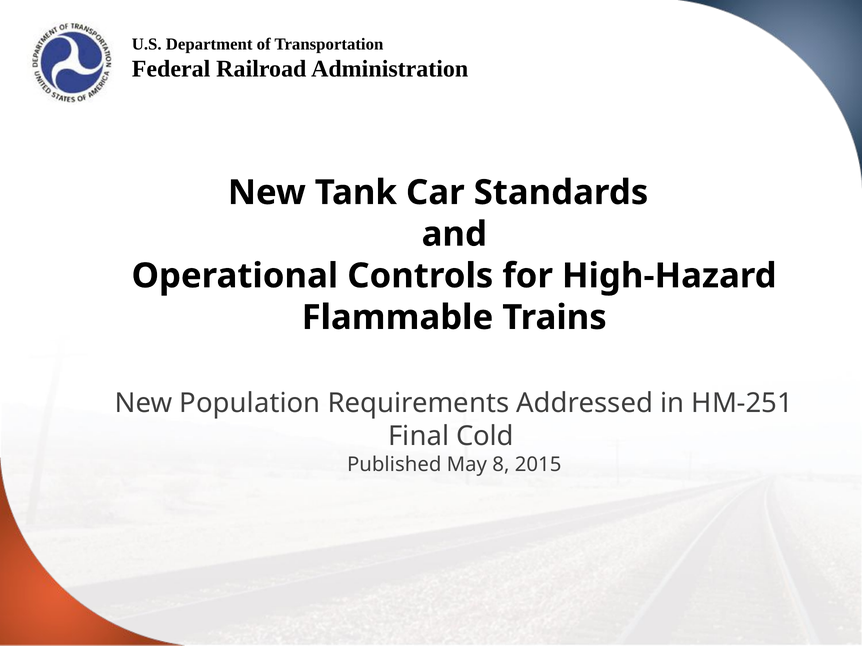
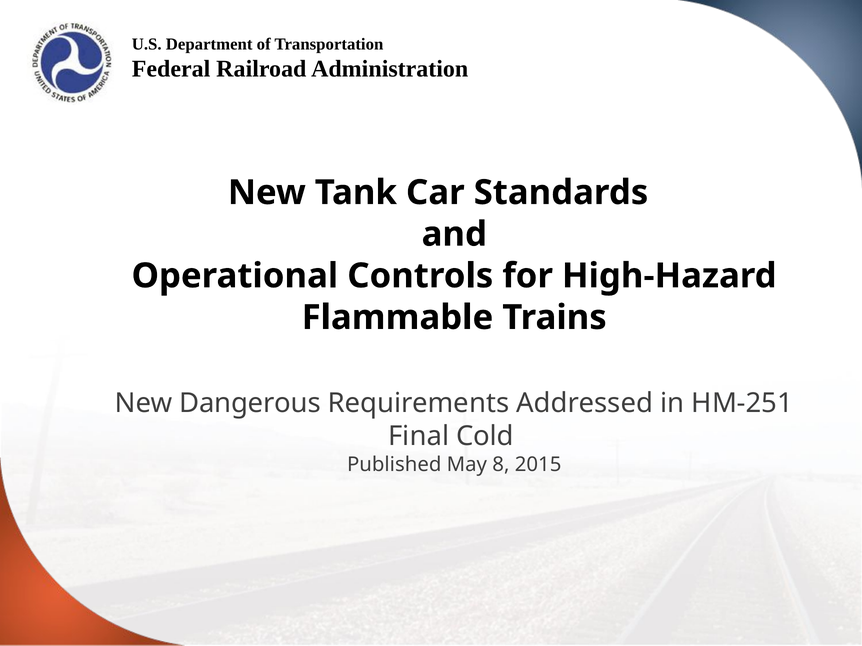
Population: Population -> Dangerous
